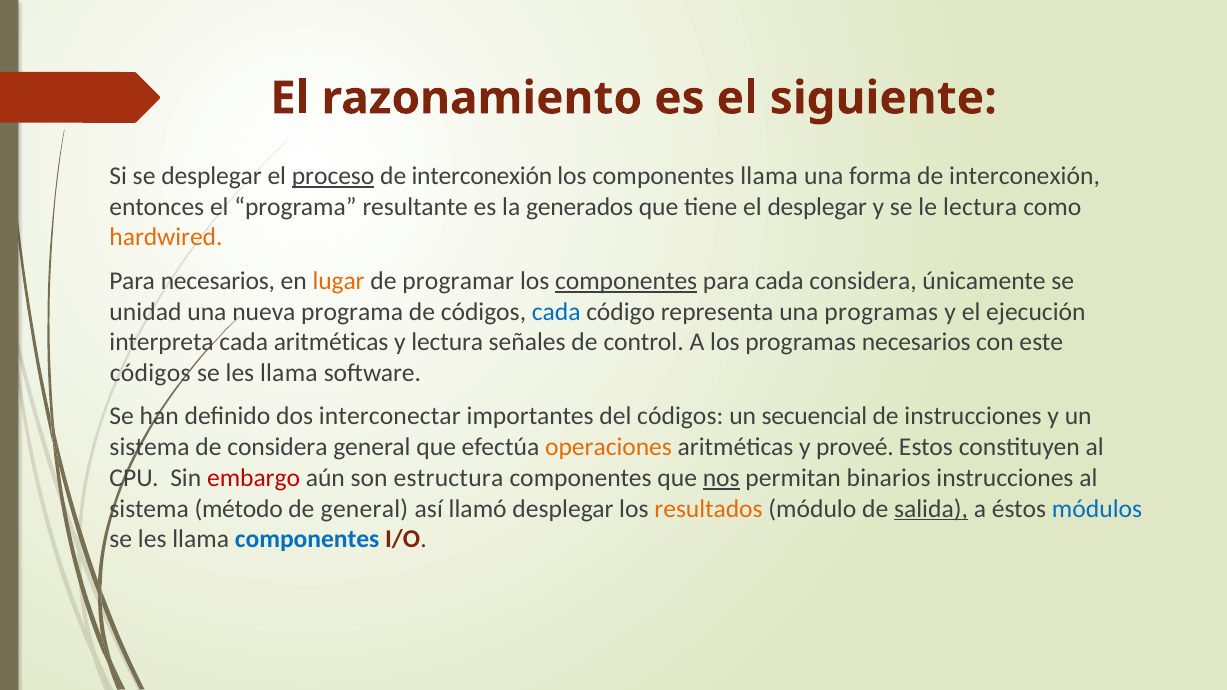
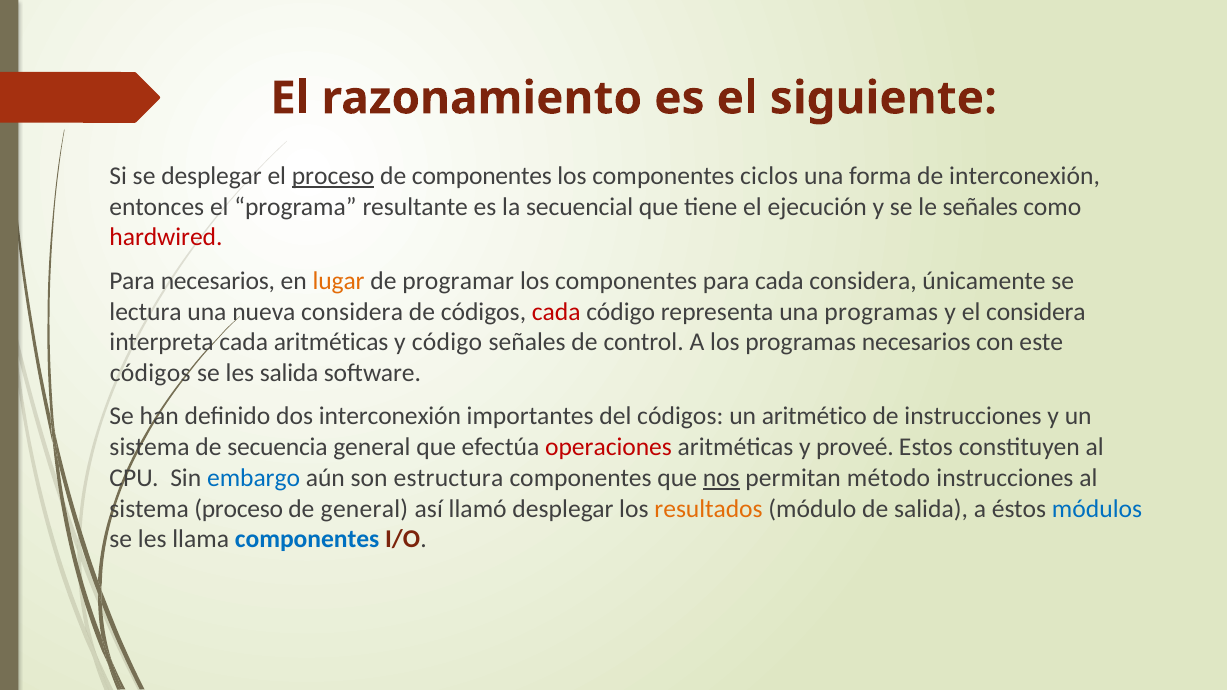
interconexión at (482, 176): interconexión -> componentes
componentes llama: llama -> ciclos
generados: generados -> secuencial
el desplegar: desplegar -> ejecución
le lectura: lectura -> señales
hardwired colour: orange -> red
componentes at (626, 281) underline: present -> none
unidad: unidad -> lectura
nueva programa: programa -> considera
cada at (556, 312) colour: blue -> red
el ejecución: ejecución -> considera
y lectura: lectura -> código
llama at (289, 373): llama -> salida
dos interconectar: interconectar -> interconexión
secuencial: secuencial -> aritmético
de considera: considera -> secuencia
operaciones colour: orange -> red
embargo colour: red -> blue
binarios: binarios -> método
sistema método: método -> proceso
salida at (931, 509) underline: present -> none
